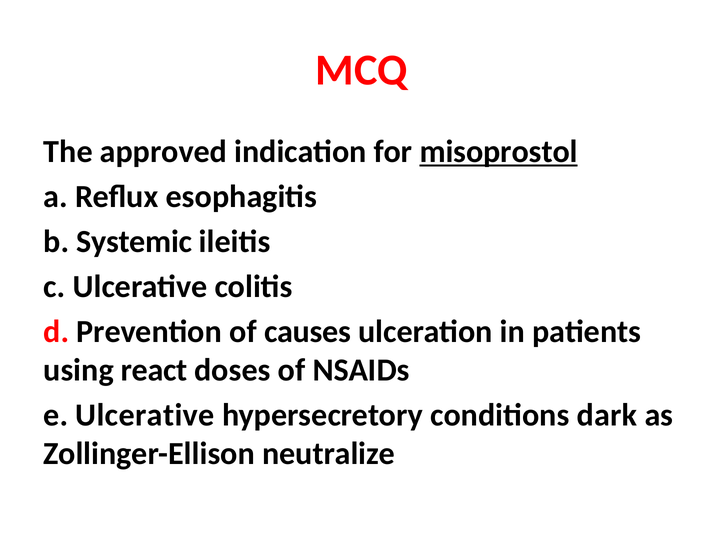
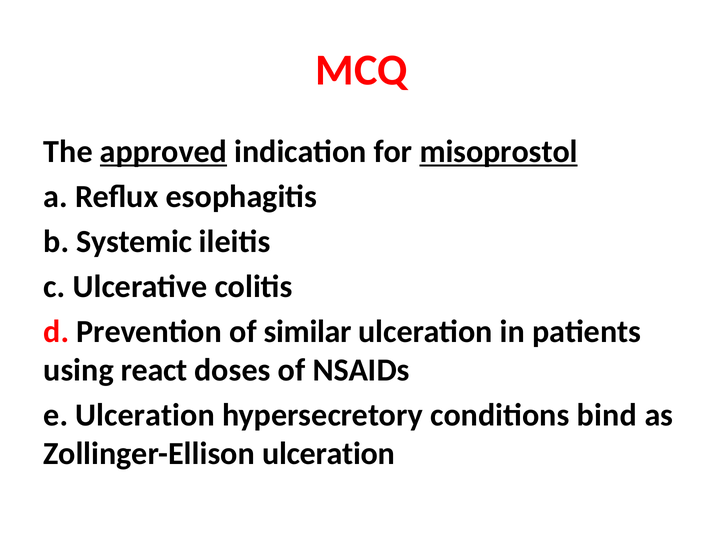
approved underline: none -> present
causes: causes -> similar
e Ulcerative: Ulcerative -> Ulceration
dark: dark -> bind
Zollinger-Ellison neutralize: neutralize -> ulceration
